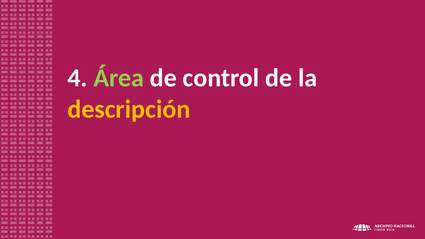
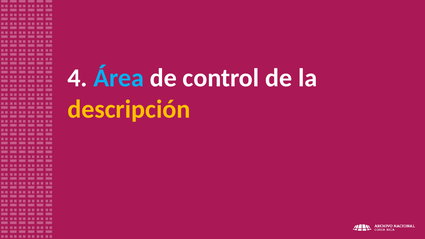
Área colour: light green -> light blue
